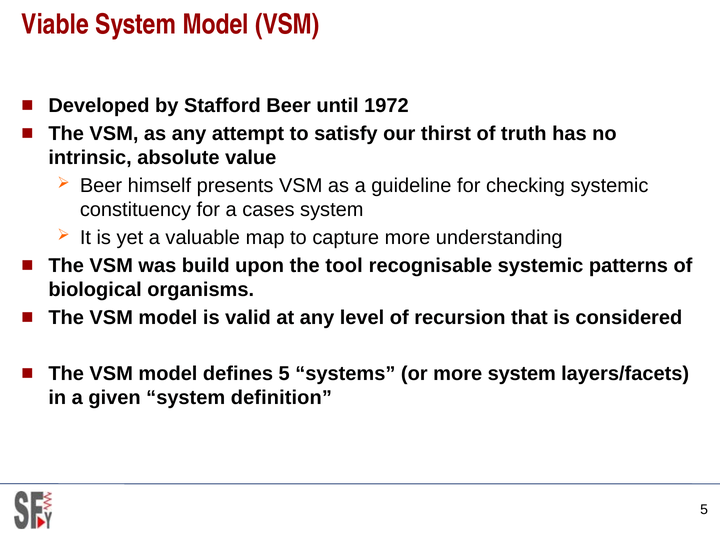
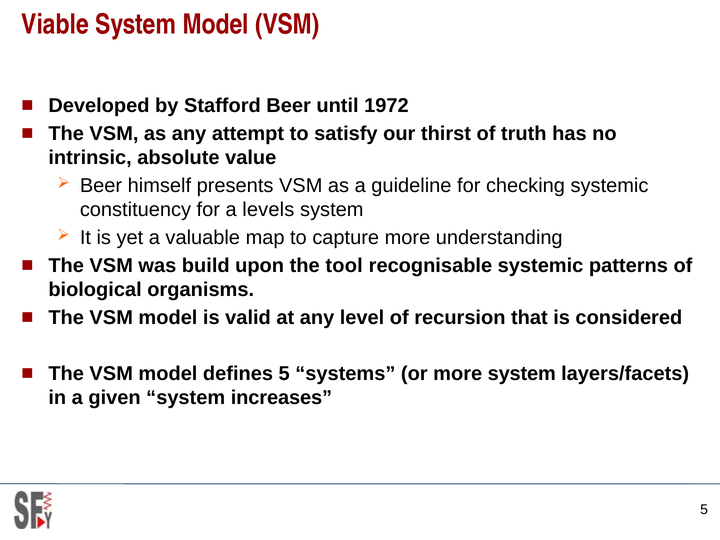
cases: cases -> levels
definition: definition -> increases
